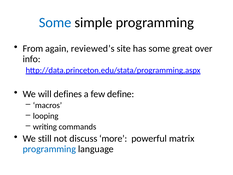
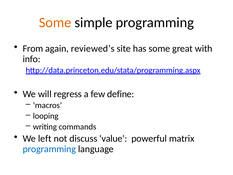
Some at (55, 23) colour: blue -> orange
over: over -> with
defines: defines -> regress
still: still -> left
more: more -> value
